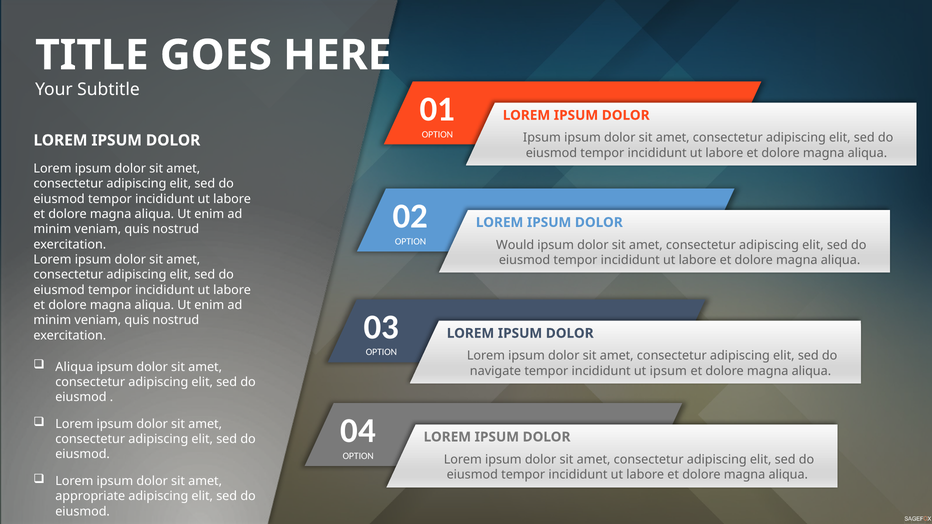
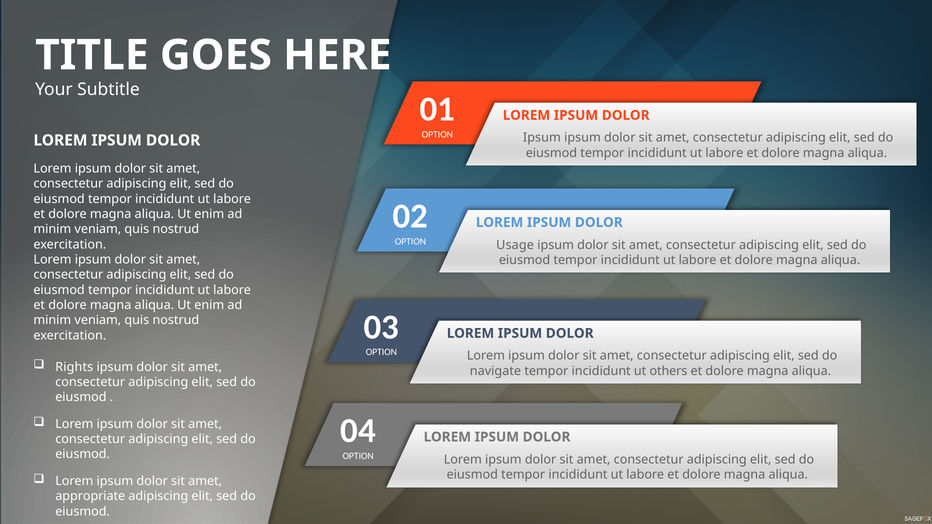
Would: Would -> Usage
Aliqua at (74, 367): Aliqua -> Rights
ut ipsum: ipsum -> others
